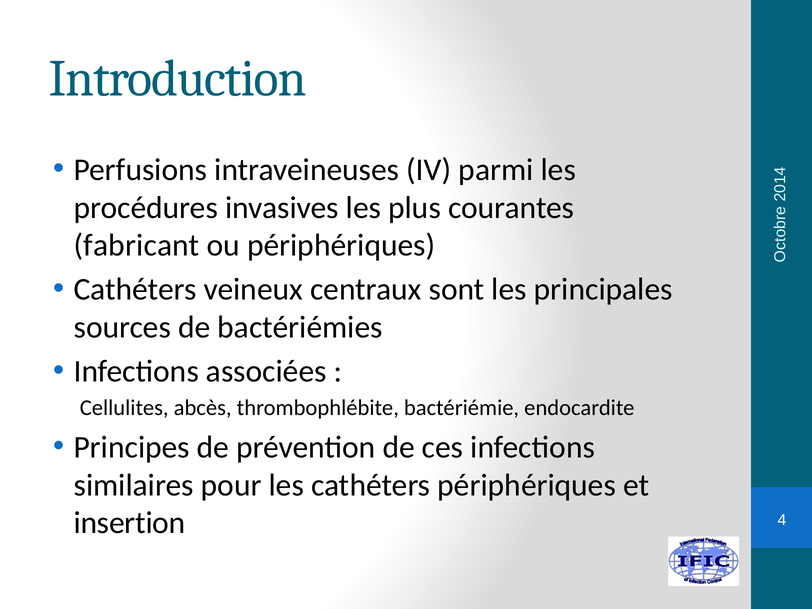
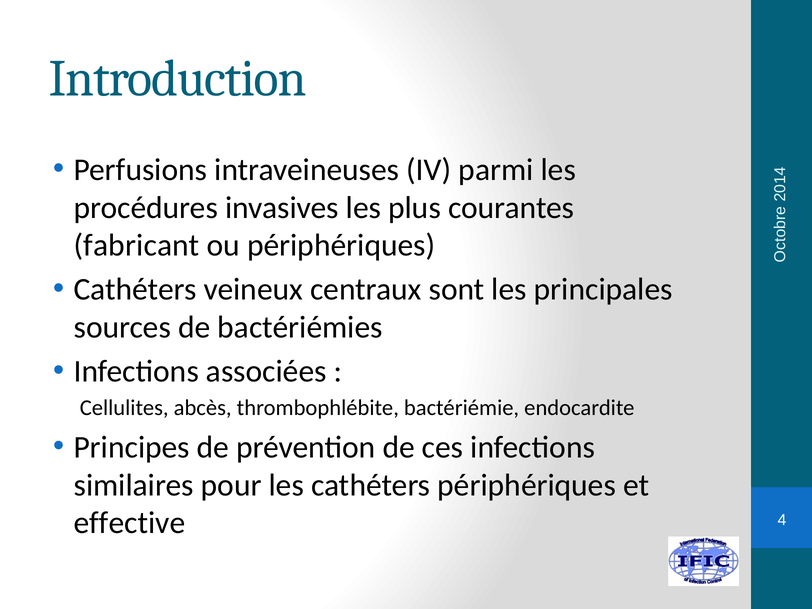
insertion: insertion -> effective
